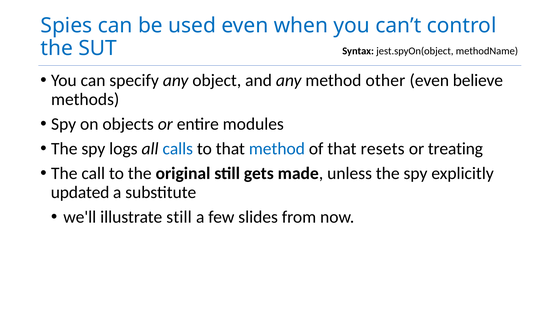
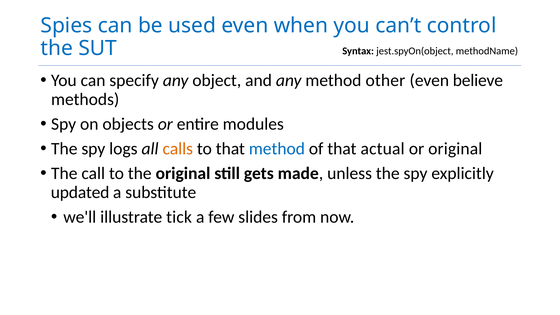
calls colour: blue -> orange
resets: resets -> actual
or treating: treating -> original
illustrate still: still -> tick
